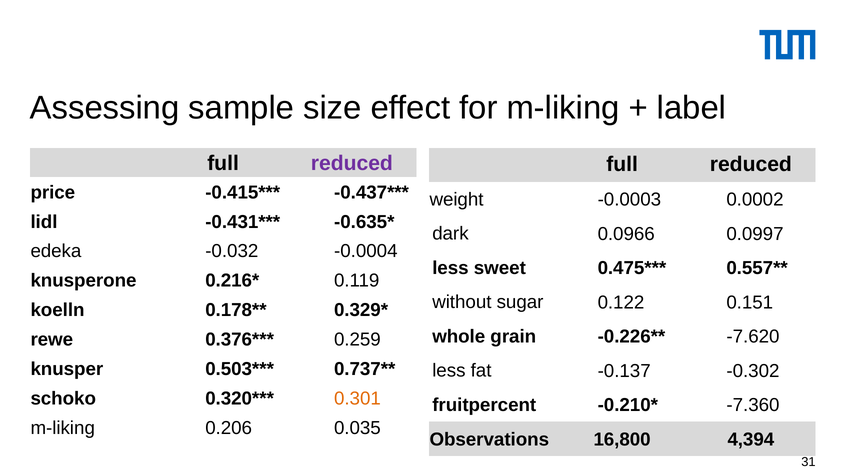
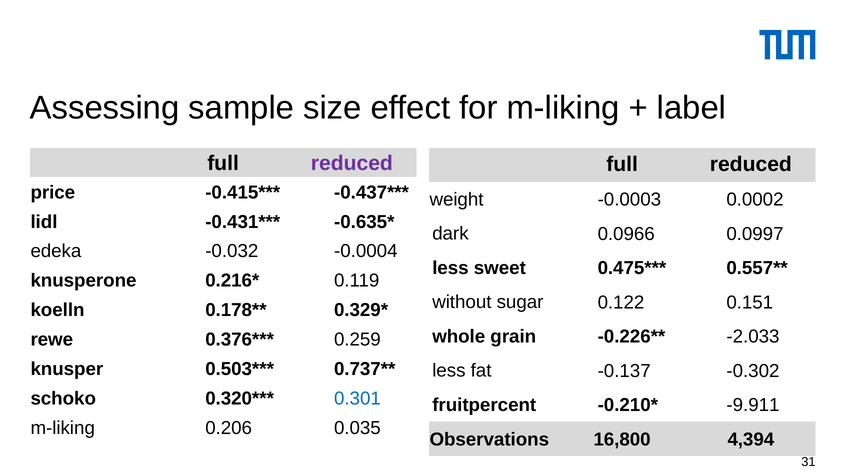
-7.620: -7.620 -> -2.033
0.301 colour: orange -> blue
-7.360: -7.360 -> -9.911
